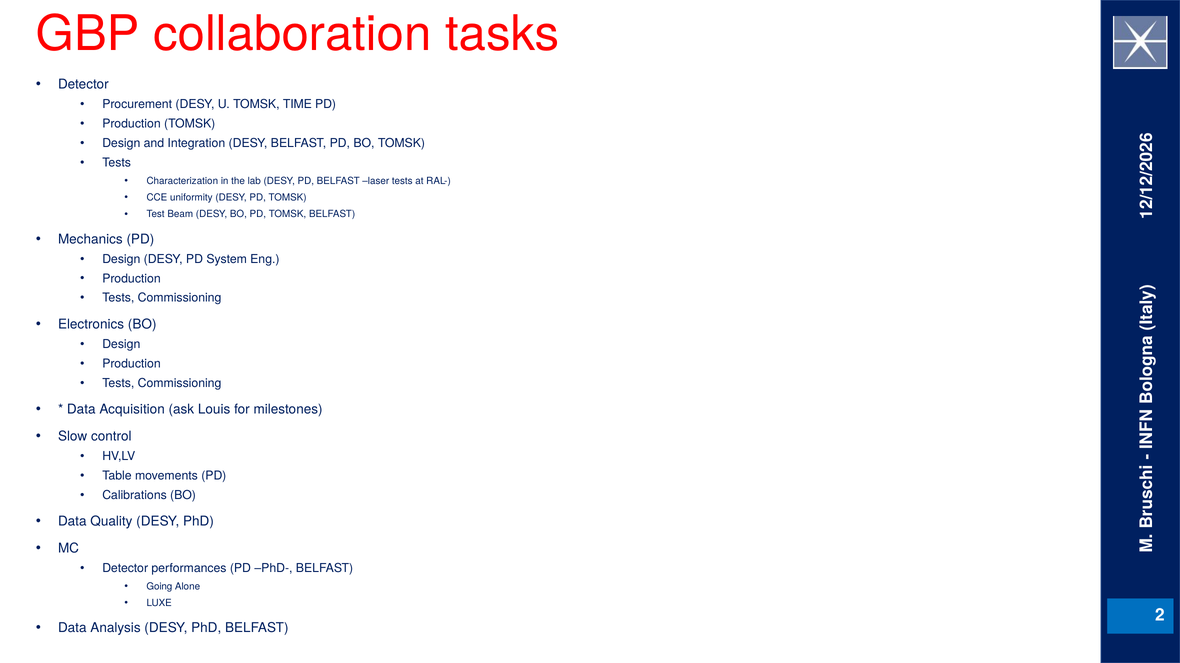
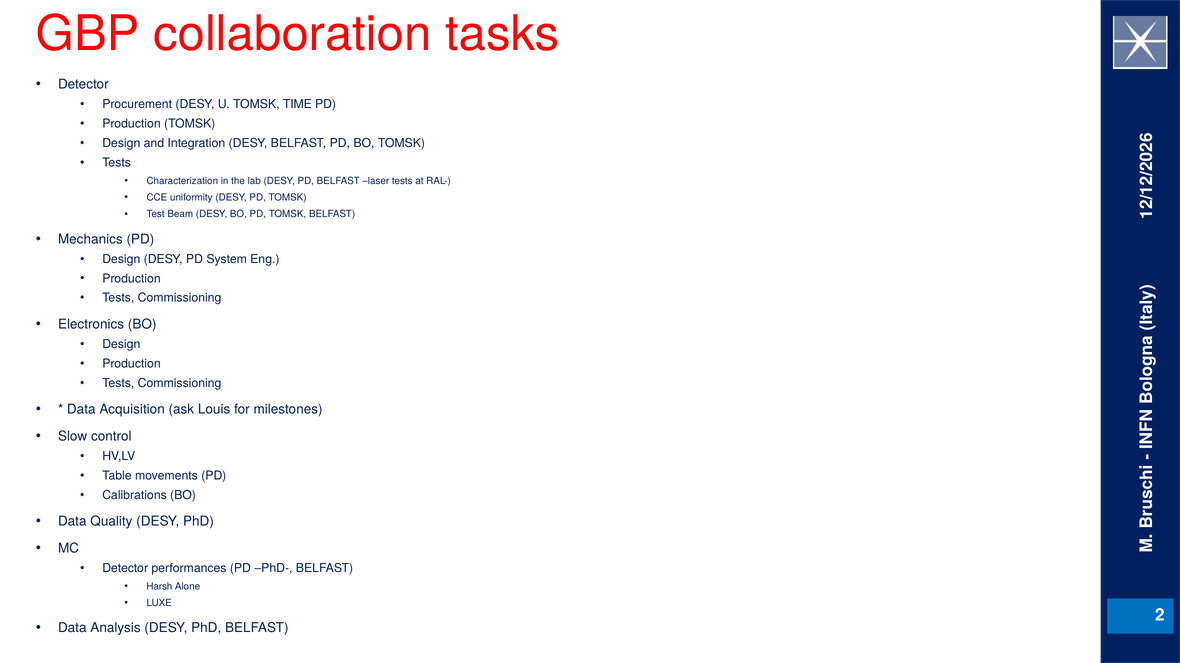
Going: Going -> Harsh
